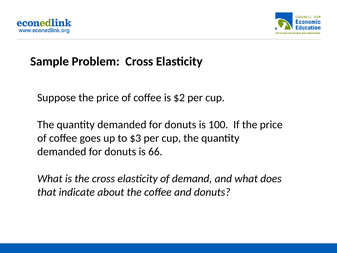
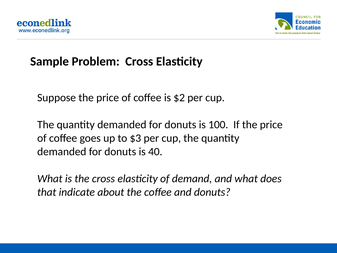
66: 66 -> 40
